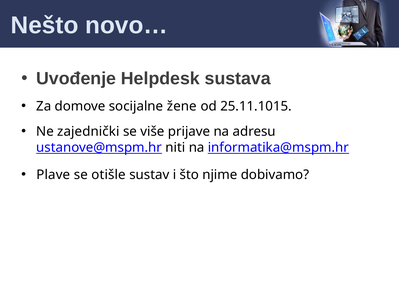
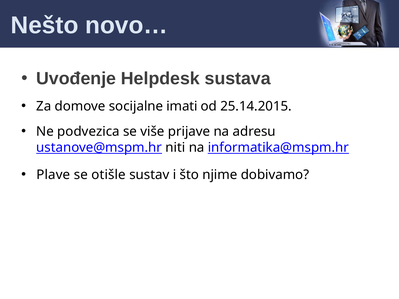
žene: žene -> imati
25.11.1015: 25.11.1015 -> 25.14.2015
zajednički: zajednički -> podvezica
